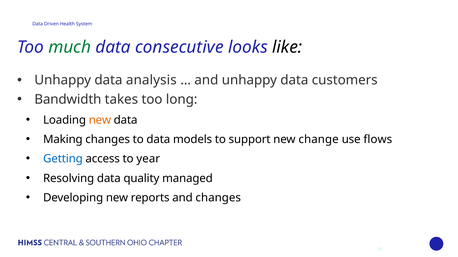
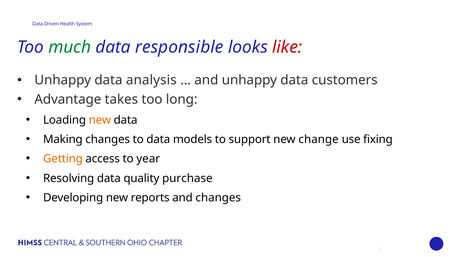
consecutive: consecutive -> responsible
like colour: black -> red
Bandwidth: Bandwidth -> Advantage
flows: flows -> fixing
Getting colour: blue -> orange
managed: managed -> purchase
